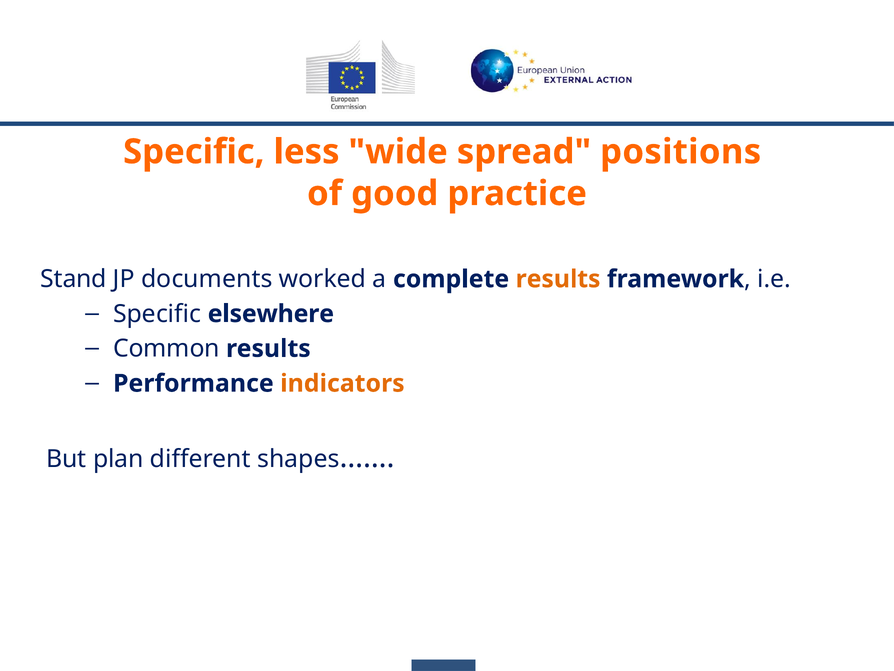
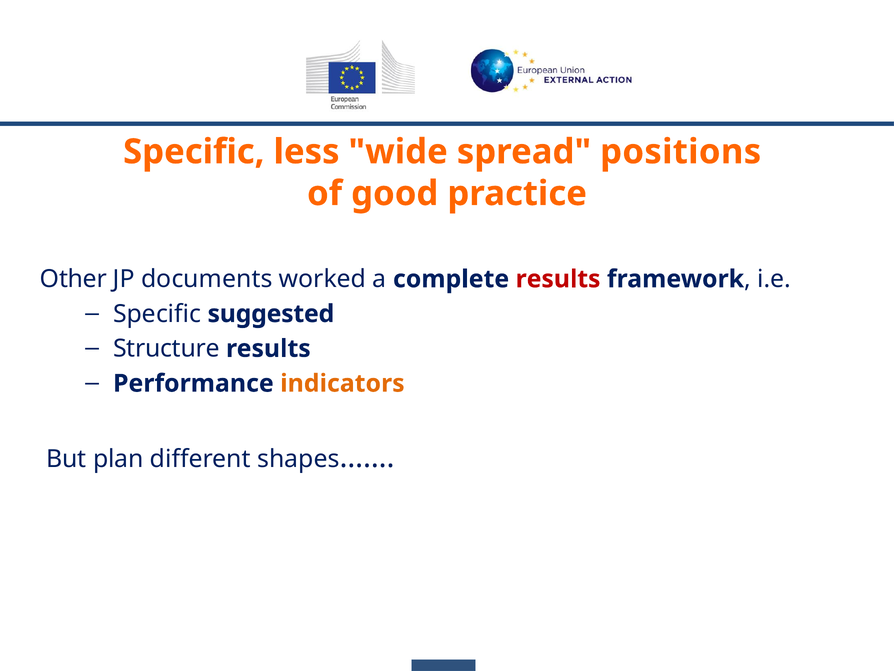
Stand: Stand -> Other
results at (558, 279) colour: orange -> red
elsewhere: elsewhere -> suggested
Common: Common -> Structure
